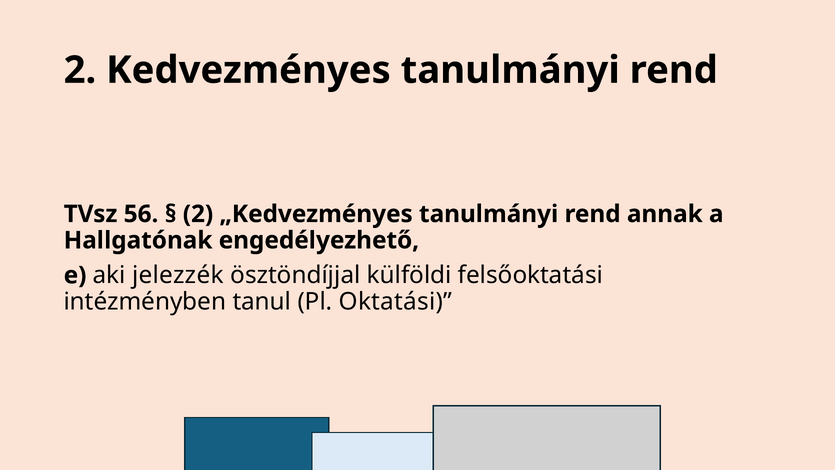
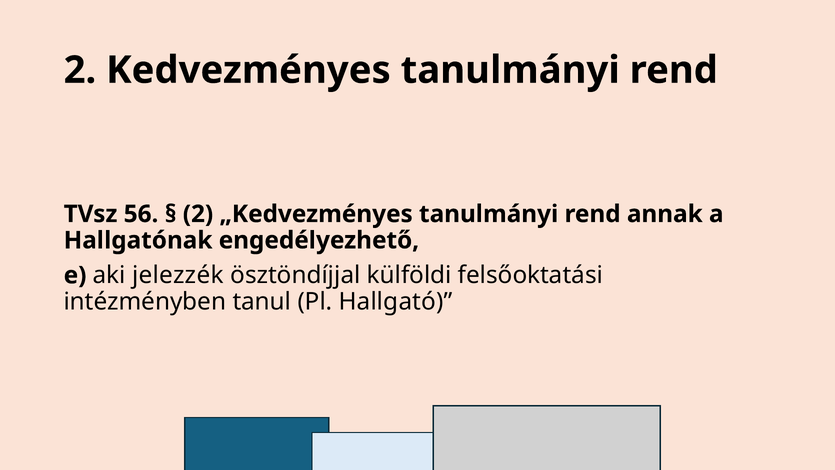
Oktatási: Oktatási -> Hallgató
